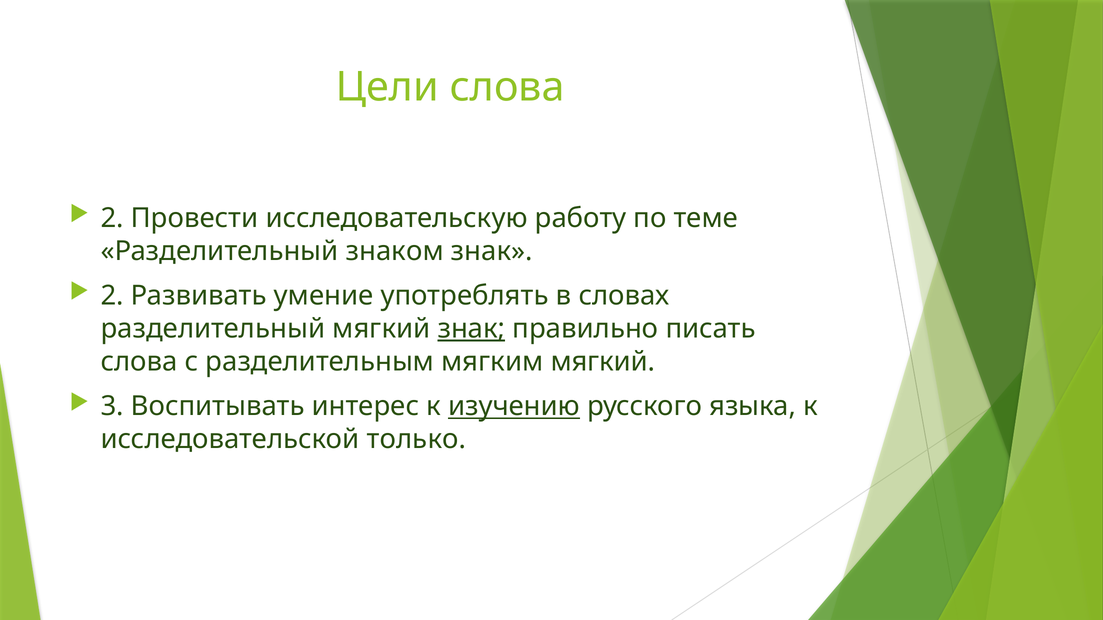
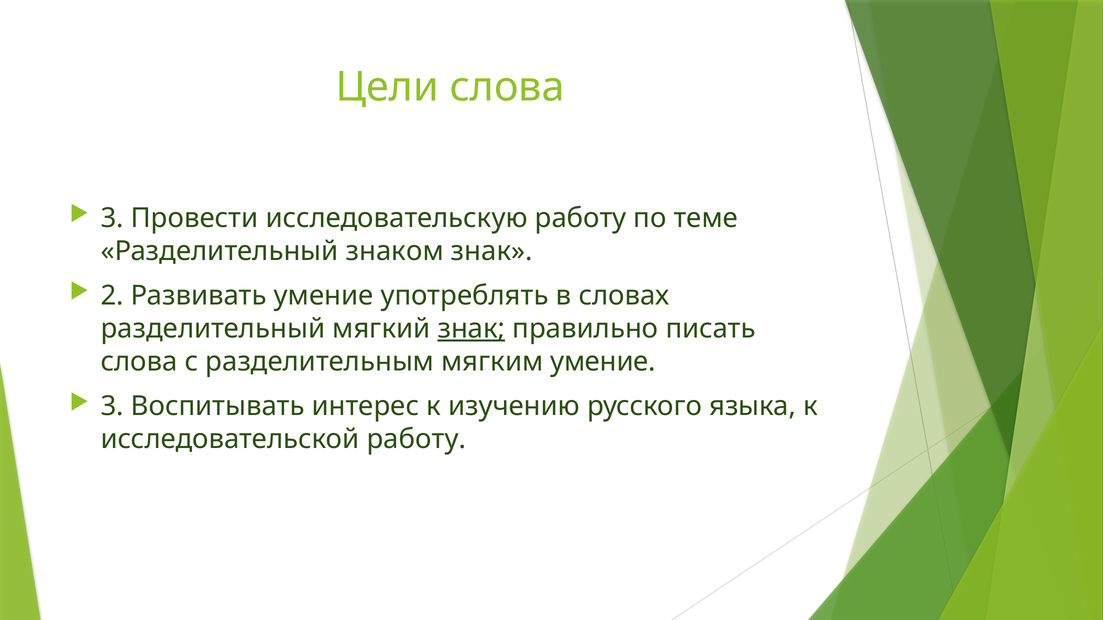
2 at (112, 218): 2 -> 3
мягким мягкий: мягкий -> умение
изучению underline: present -> none
исследовательской только: только -> работу
